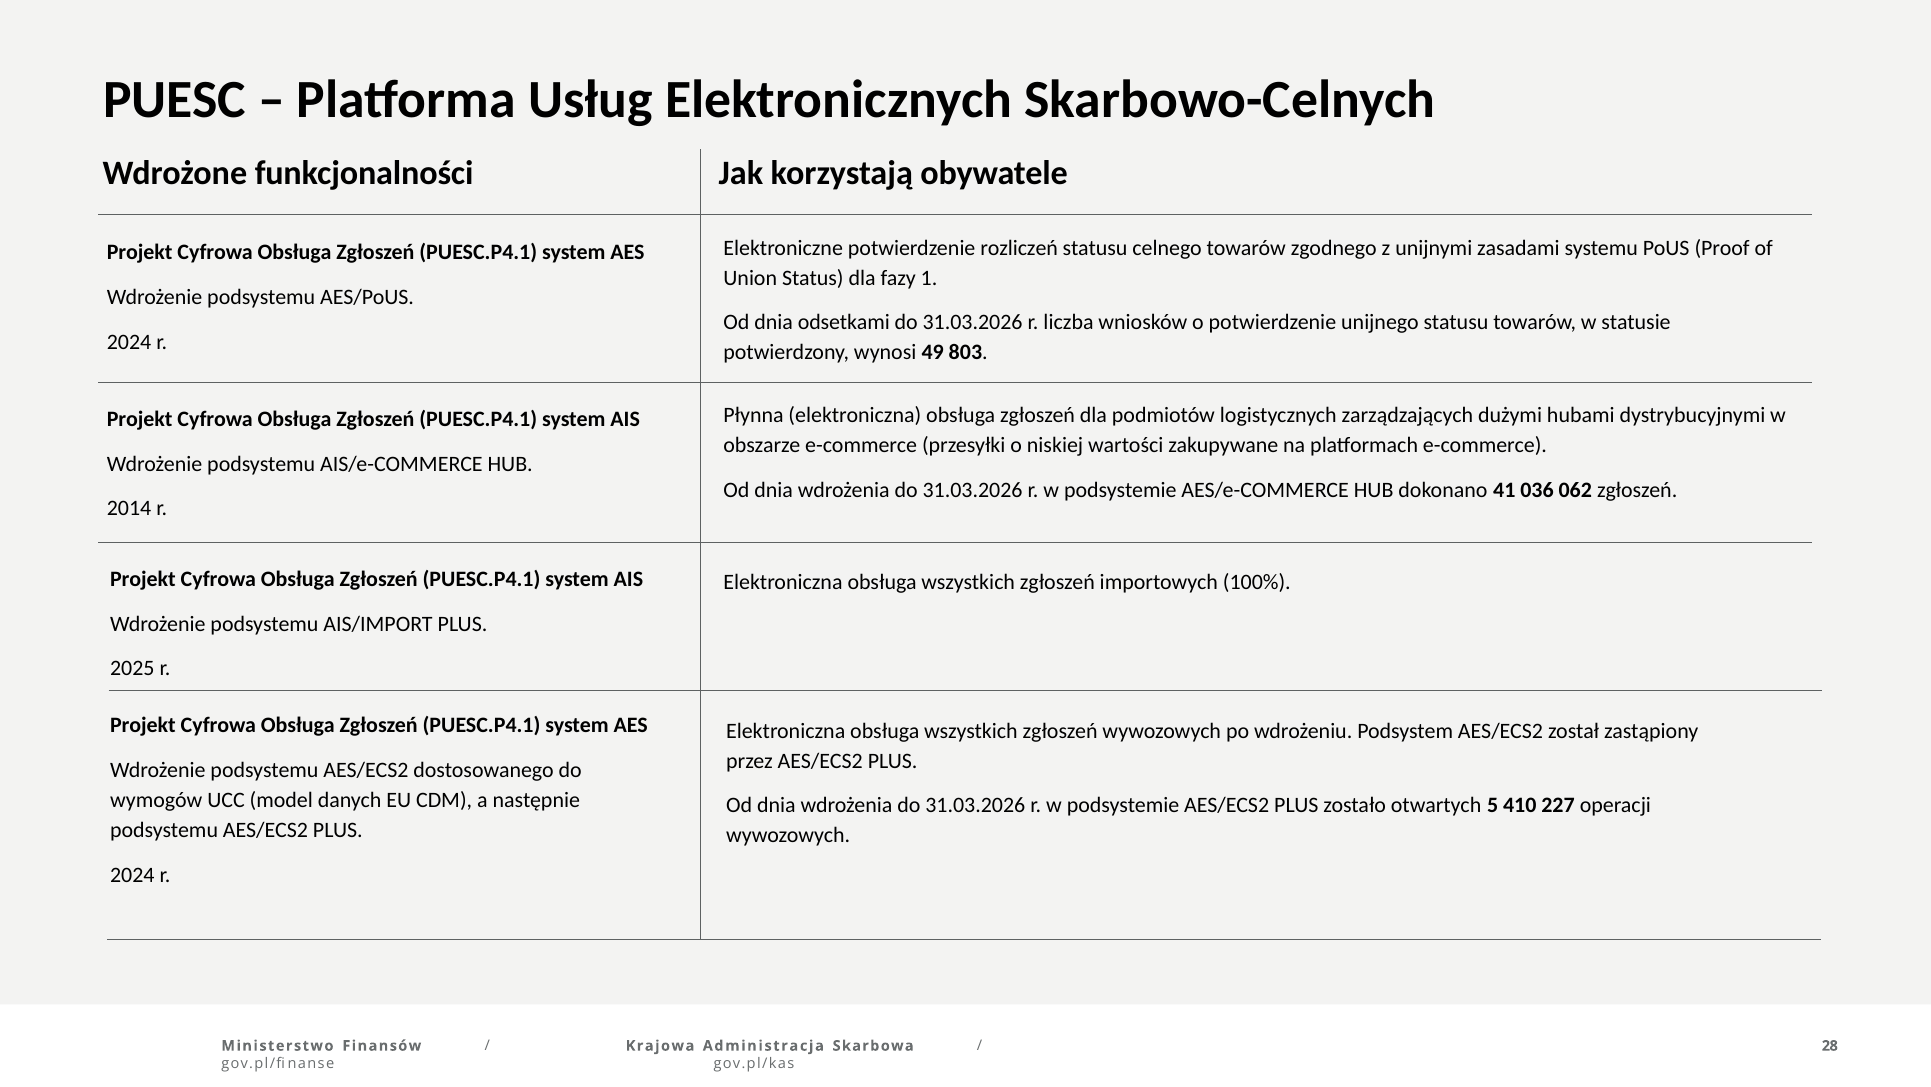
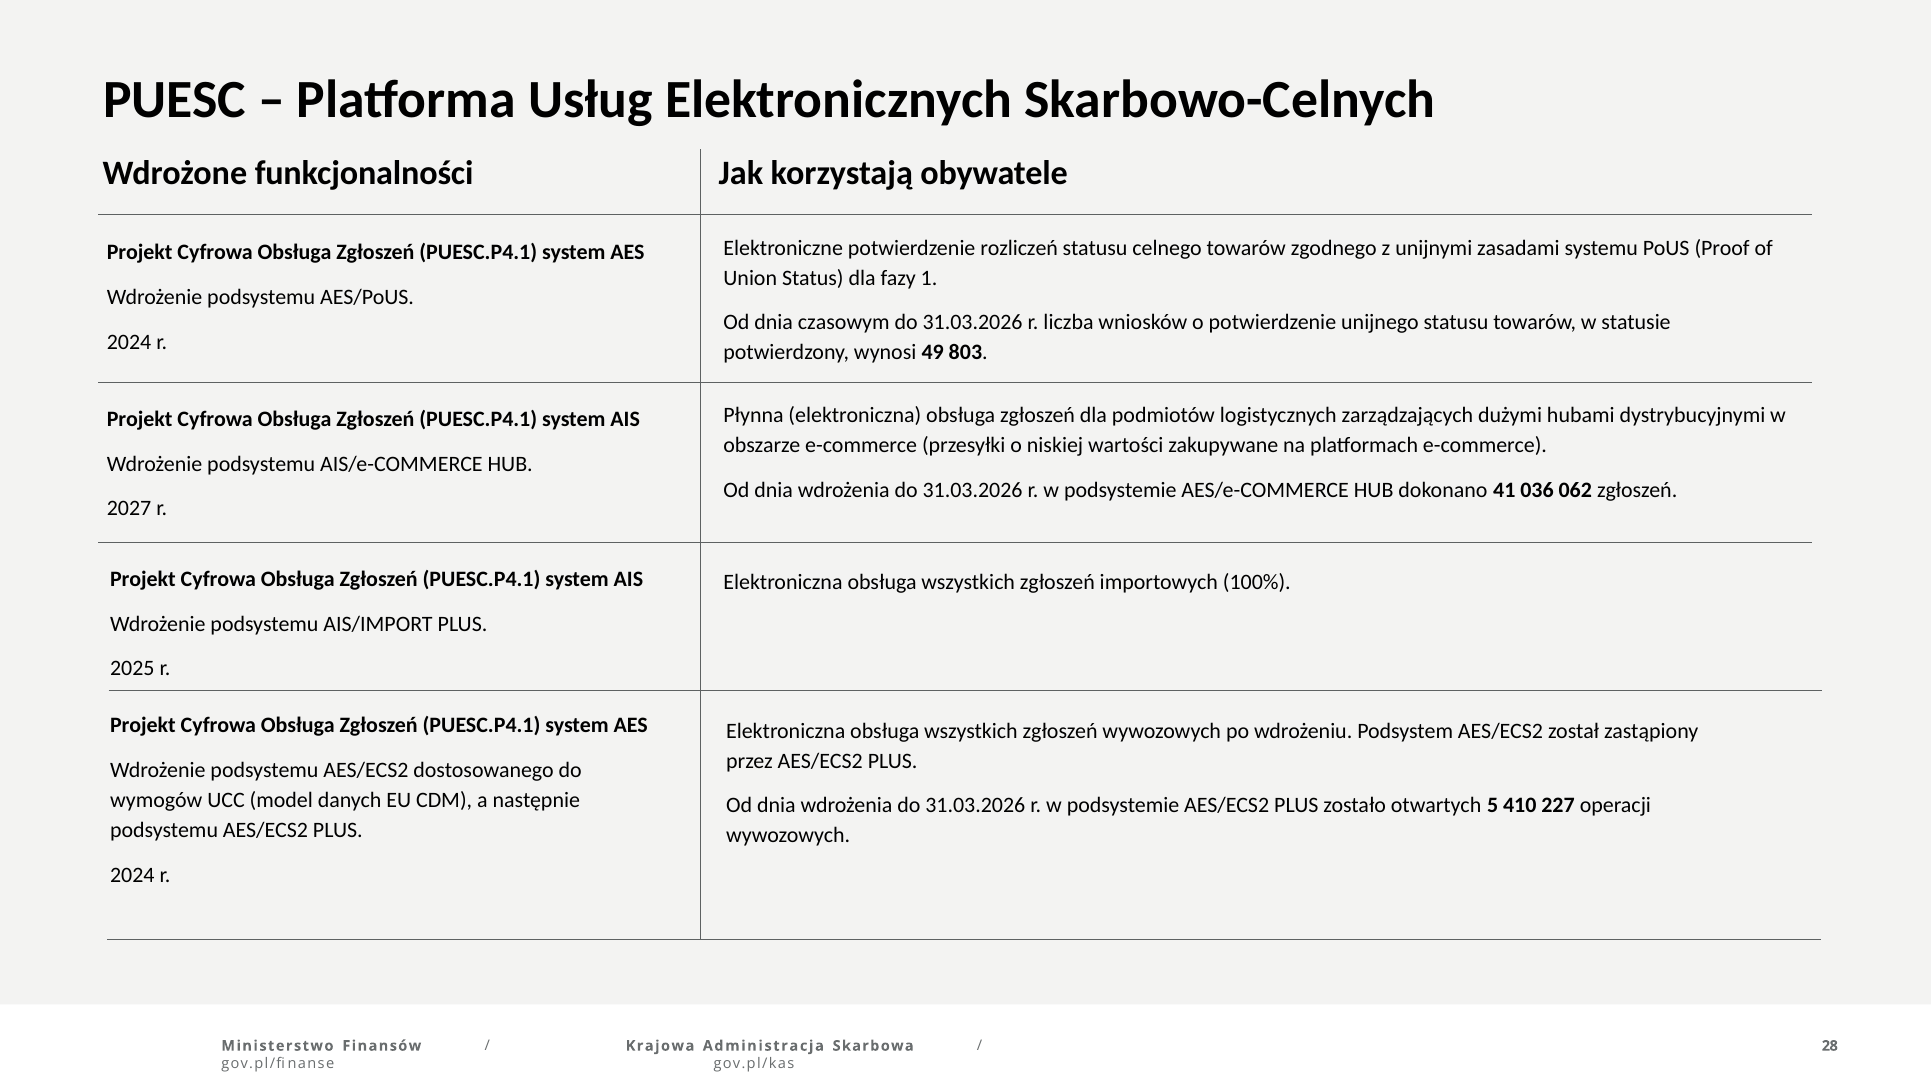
odsetkami: odsetkami -> czasowym
2014: 2014 -> 2027
